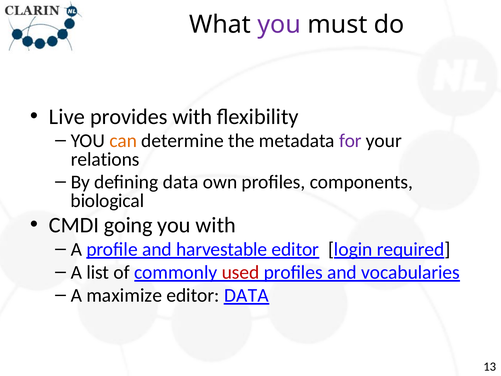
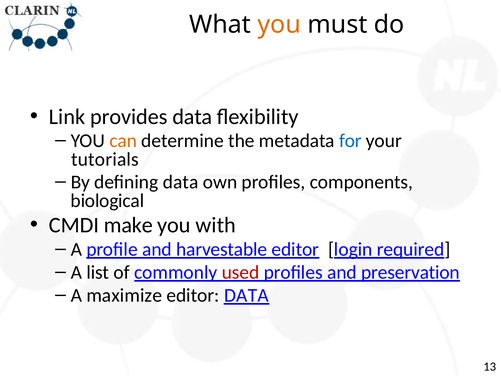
you at (279, 25) colour: purple -> orange
Live: Live -> Link
provides with: with -> data
for colour: purple -> blue
relations: relations -> tutorials
going: going -> make
vocabularies: vocabularies -> preservation
